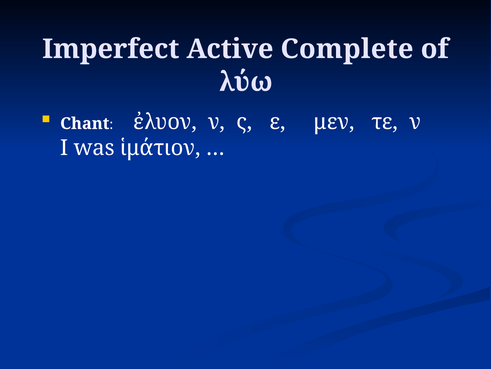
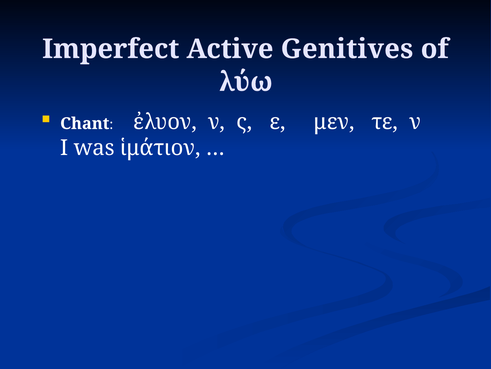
Complete: Complete -> Genitives
